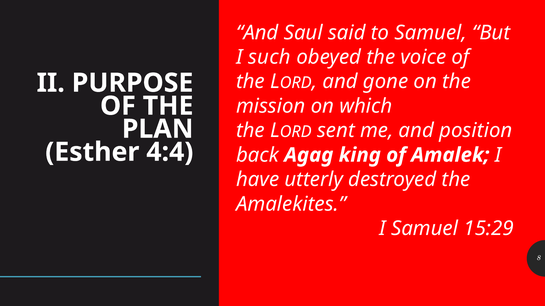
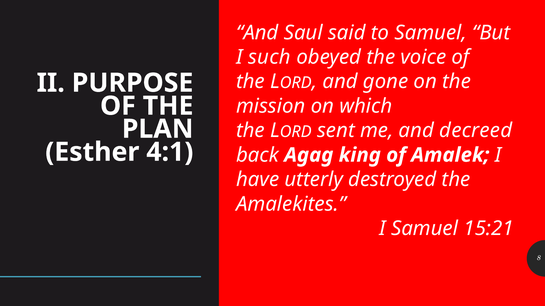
position: position -> decreed
4:4: 4:4 -> 4:1
15:29: 15:29 -> 15:21
